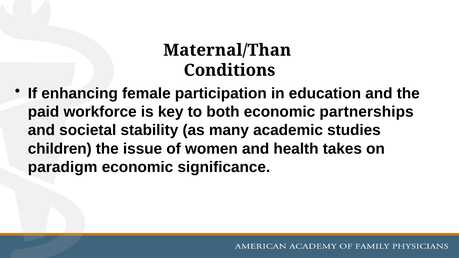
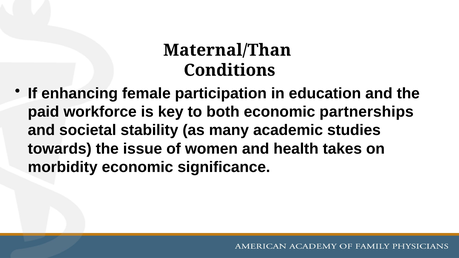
children: children -> towards
paradigm: paradigm -> morbidity
